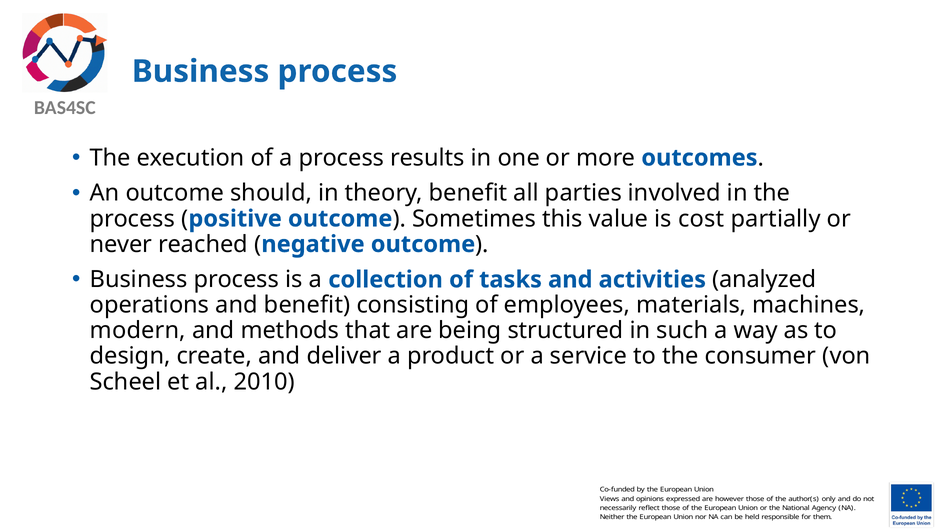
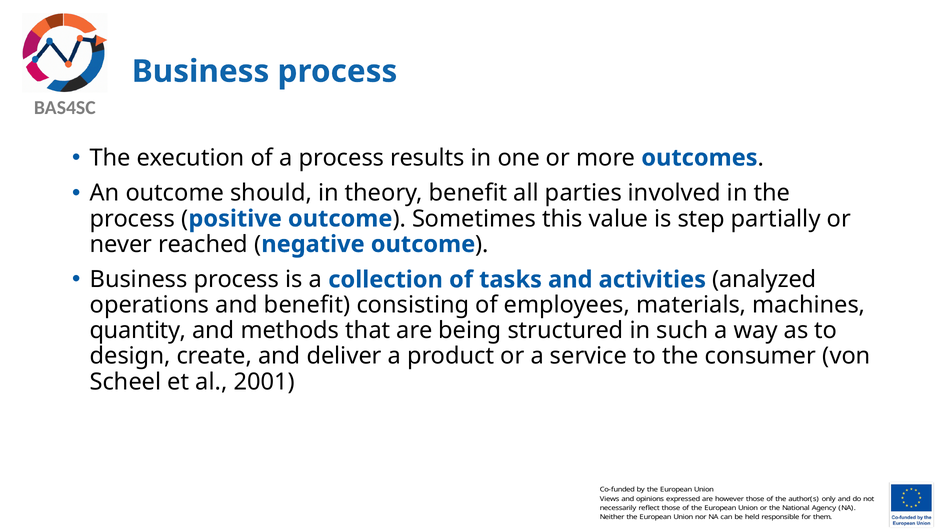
cost: cost -> step
modern: modern -> quantity
2010: 2010 -> 2001
